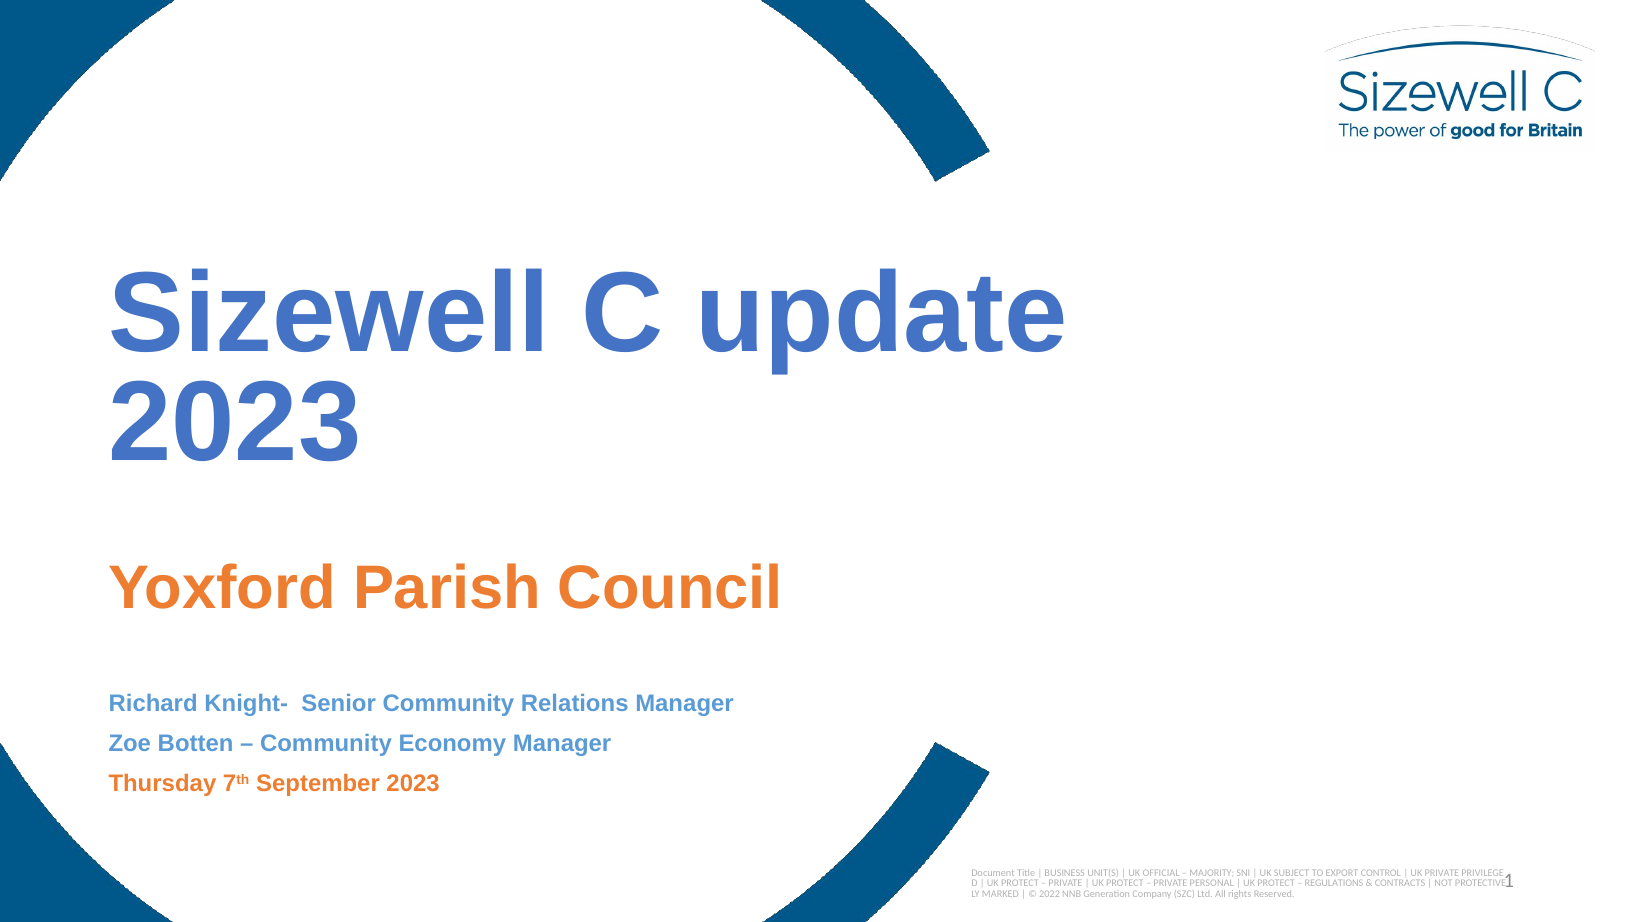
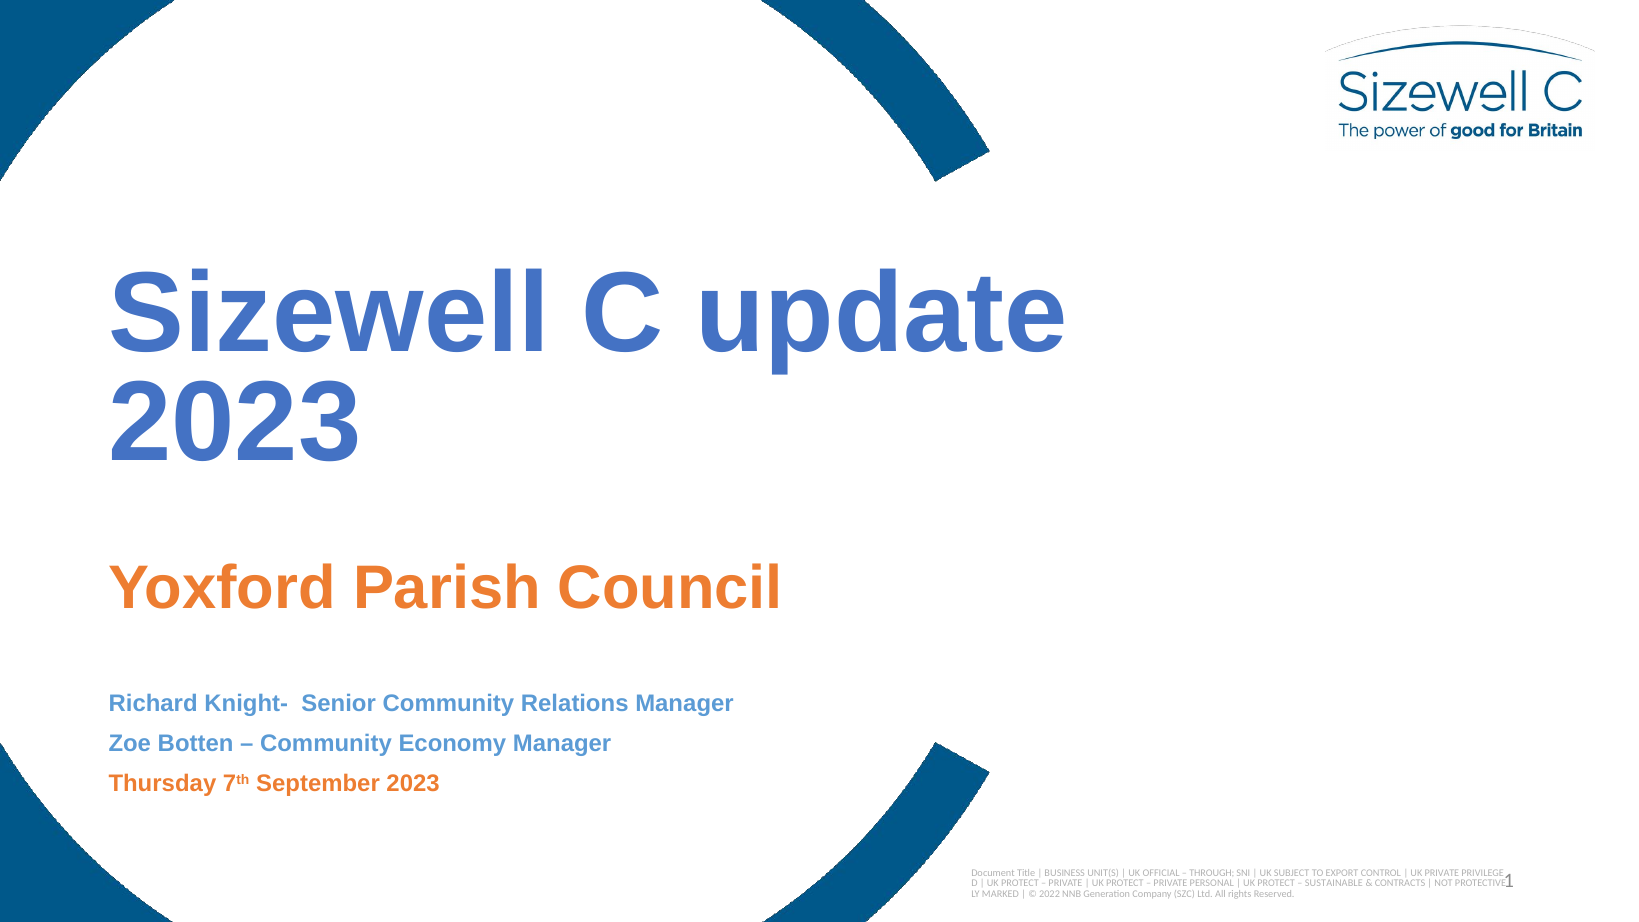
MAJORITY: MAJORITY -> THROUGH
REGULATIONS: REGULATIONS -> SUSTAINABLE
